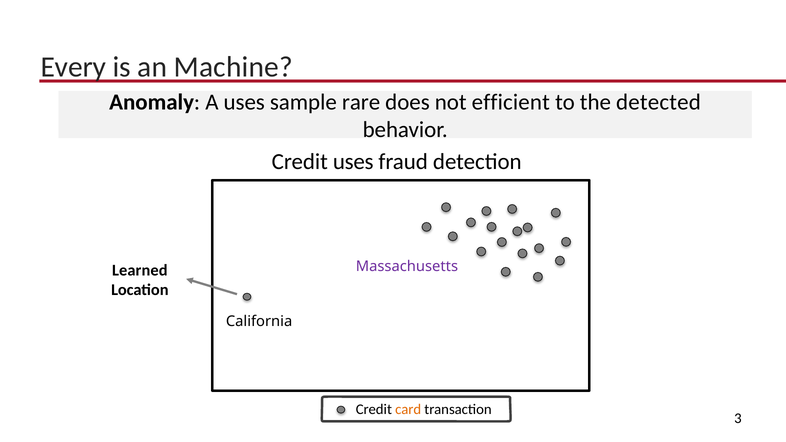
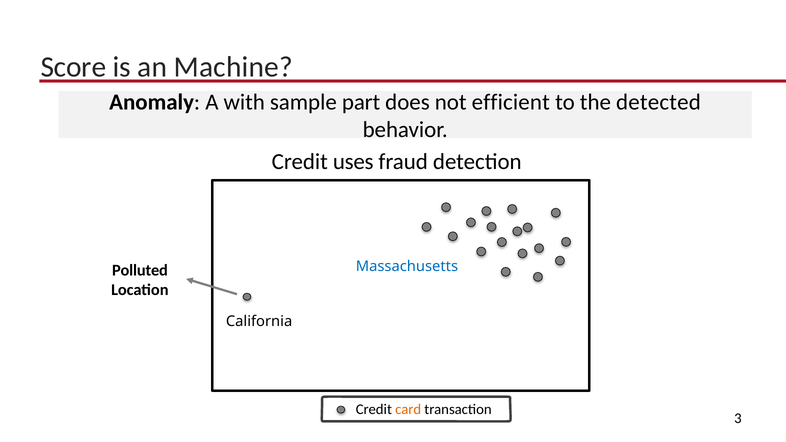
Every: Every -> Score
A uses: uses -> with
rare: rare -> part
Massachusetts colour: purple -> blue
Learned: Learned -> Polluted
